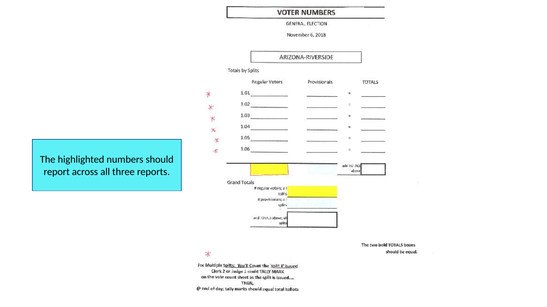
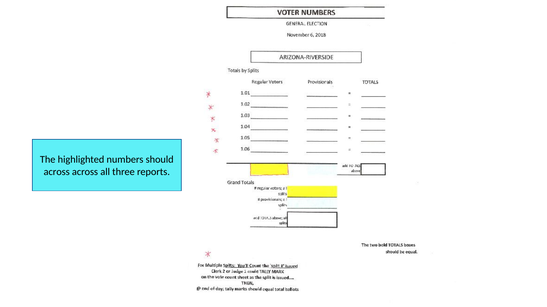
report at (57, 172): report -> across
